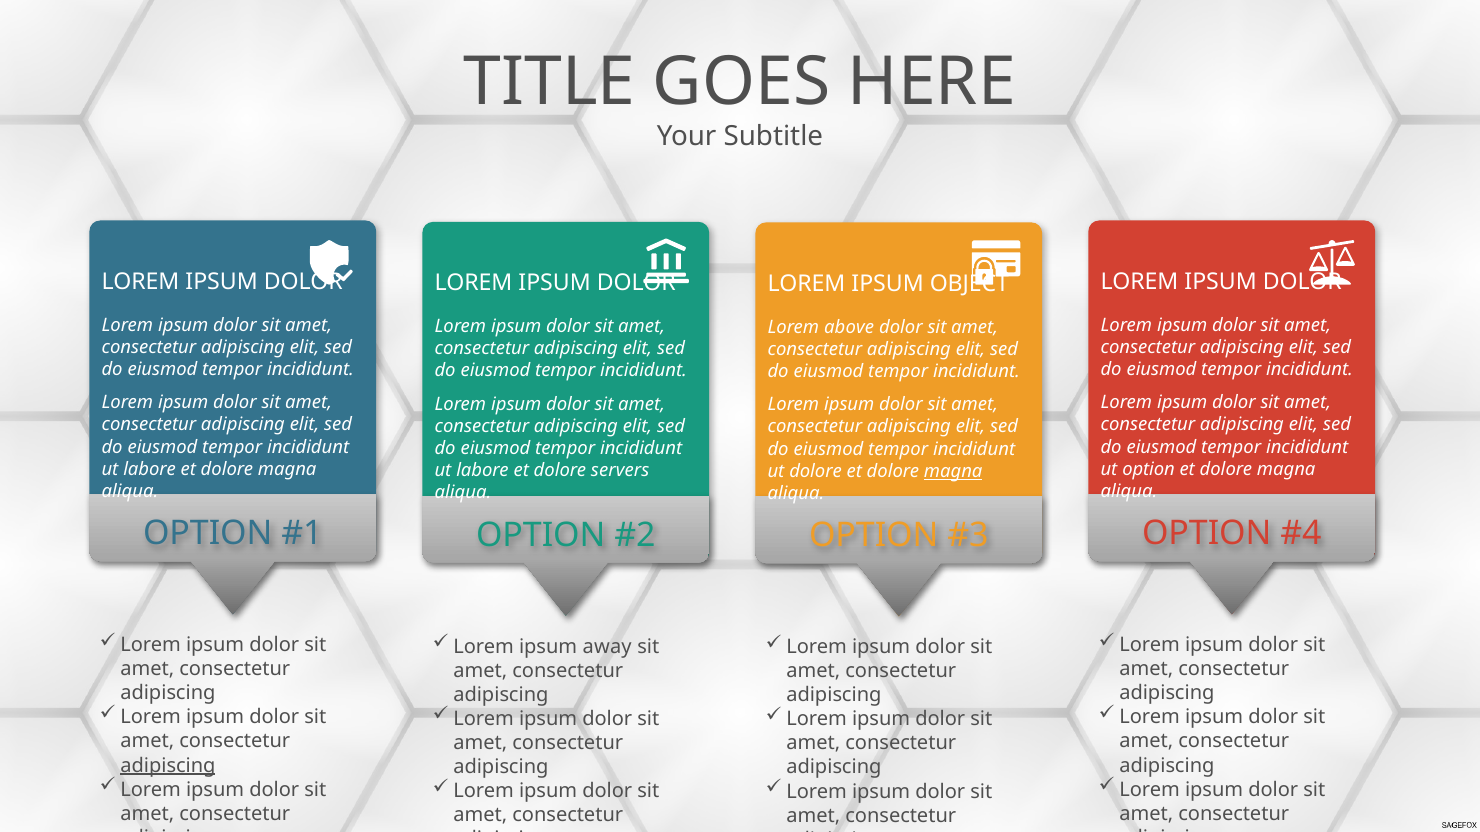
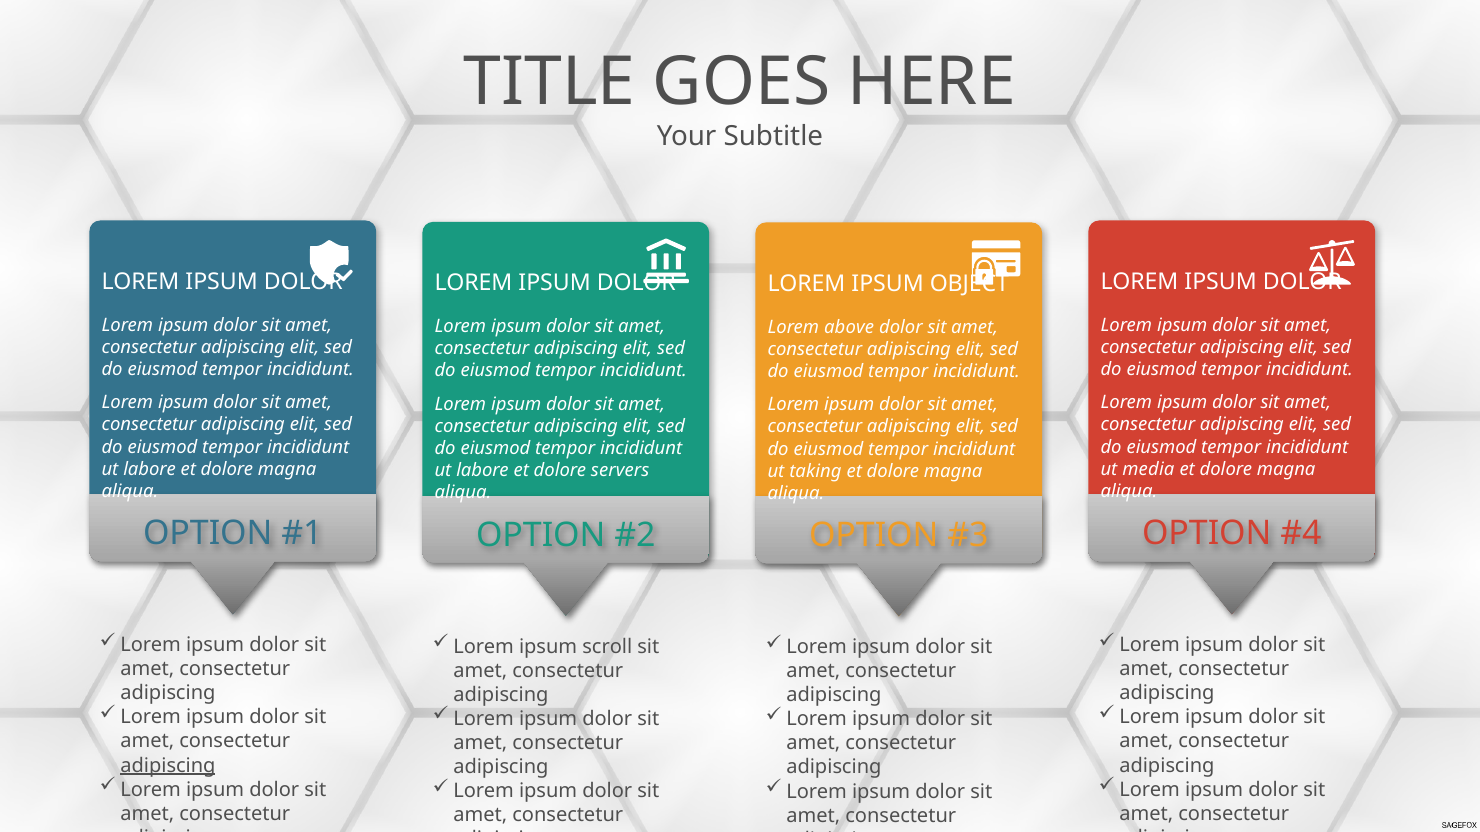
ut option: option -> media
ut dolore: dolore -> taking
magna at (953, 471) underline: present -> none
away: away -> scroll
